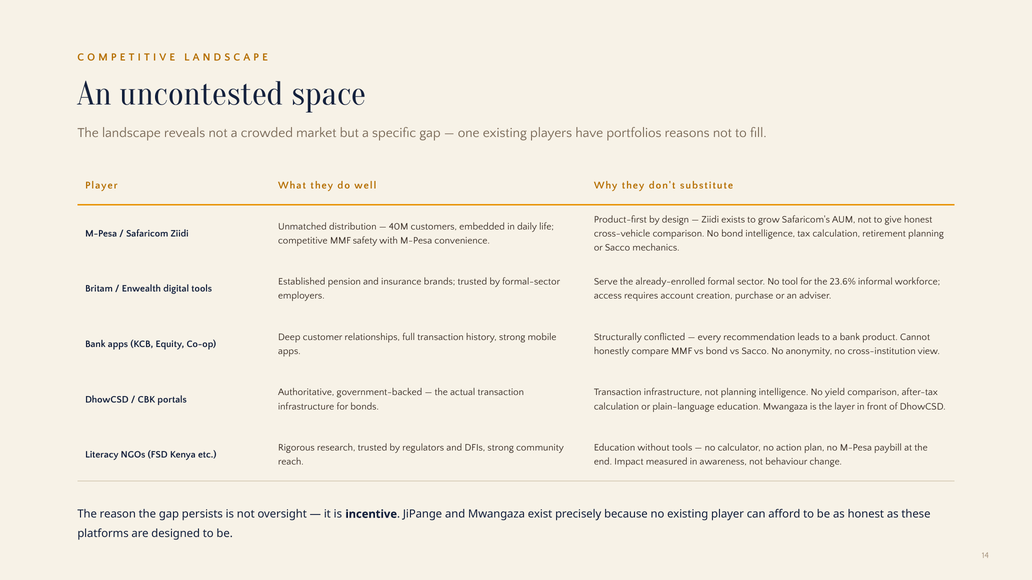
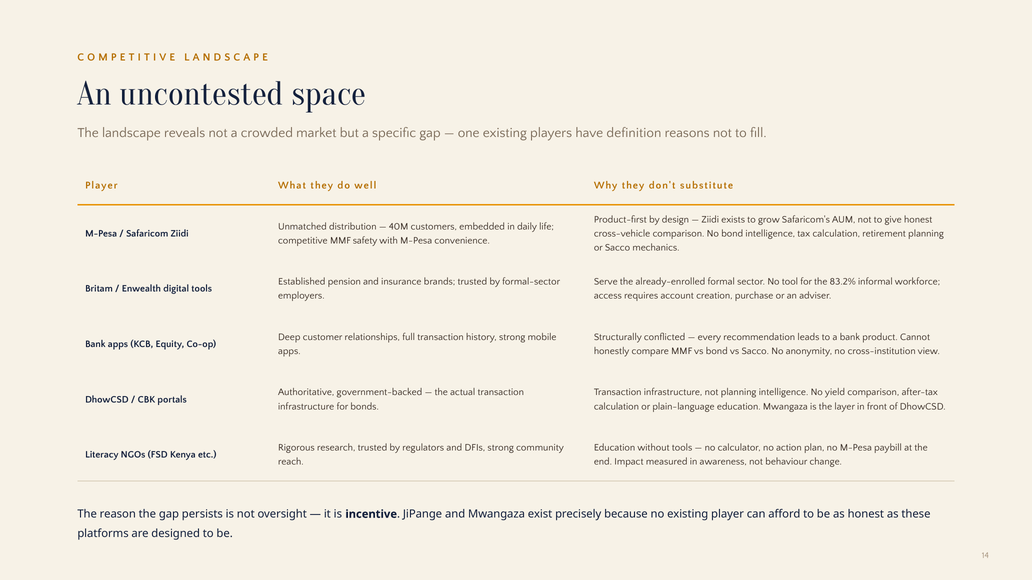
portfolios: portfolios -> definition
23.6%: 23.6% -> 83.2%
